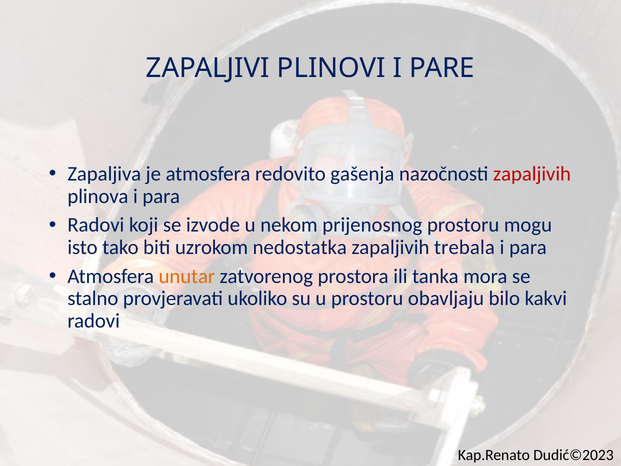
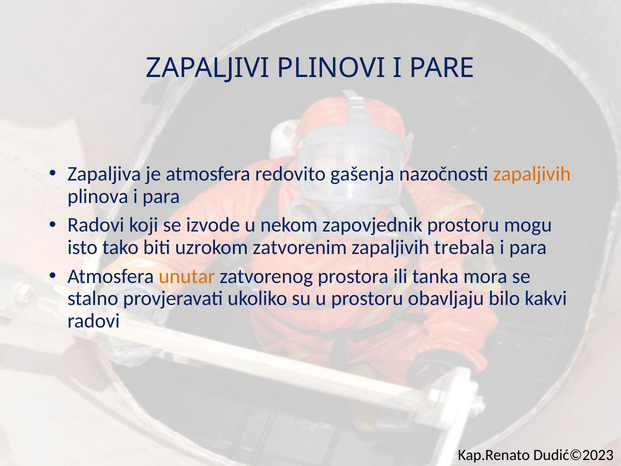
zapaljivih at (532, 174) colour: red -> orange
prijenosnog: prijenosnog -> zapovjednik
nedostatka: nedostatka -> zatvorenim
